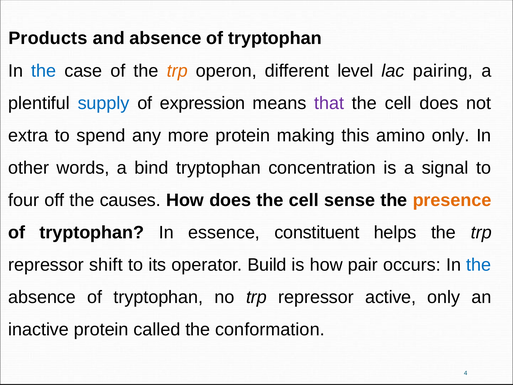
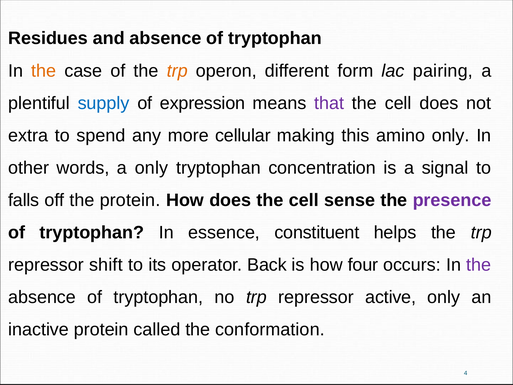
Products: Products -> Residues
the at (44, 71) colour: blue -> orange
level: level -> form
more protein: protein -> cellular
a bind: bind -> only
four: four -> falls
the causes: causes -> protein
presence colour: orange -> purple
Build: Build -> Back
pair: pair -> four
the at (479, 265) colour: blue -> purple
